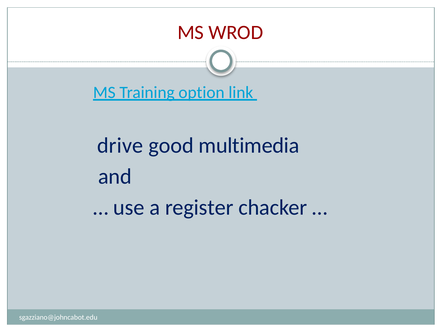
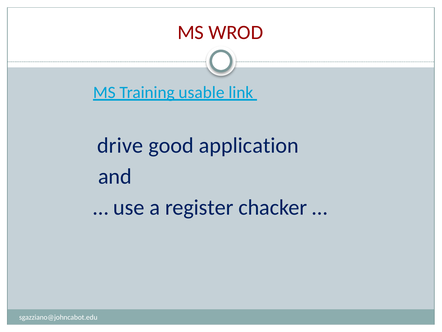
option: option -> usable
multimedia: multimedia -> application
